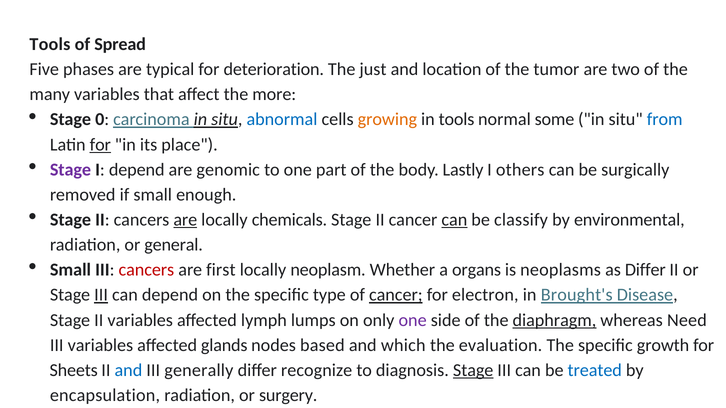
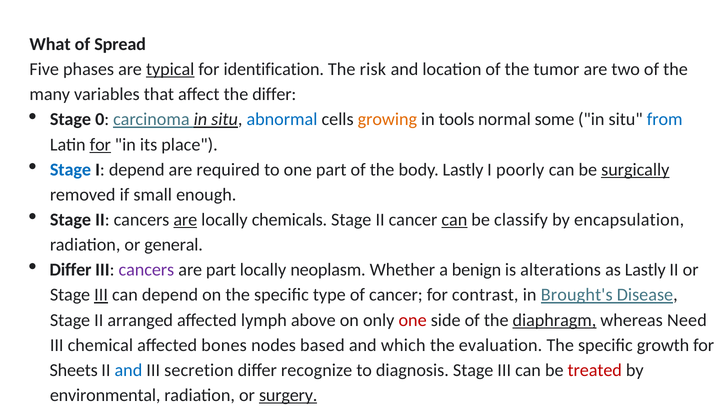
Tools at (50, 44): Tools -> What
typical underline: none -> present
deterioration: deterioration -> identification
just: just -> risk
the more: more -> differ
Stage at (70, 170) colour: purple -> blue
genomic: genomic -> required
others: others -> poorly
surgically underline: none -> present
environmental: environmental -> encapsulation
Small at (70, 270): Small -> Differ
cancers at (146, 270) colour: red -> purple
are first: first -> part
organs: organs -> benign
neoplasms: neoplasms -> alterations
as Differ: Differ -> Lastly
cancer at (396, 295) underline: present -> none
electron: electron -> contrast
II variables: variables -> arranged
lumps: lumps -> above
one at (413, 321) colour: purple -> red
III variables: variables -> chemical
glands: glands -> bones
generally: generally -> secretion
Stage at (473, 371) underline: present -> none
treated colour: blue -> red
encapsulation: encapsulation -> environmental
surgery underline: none -> present
